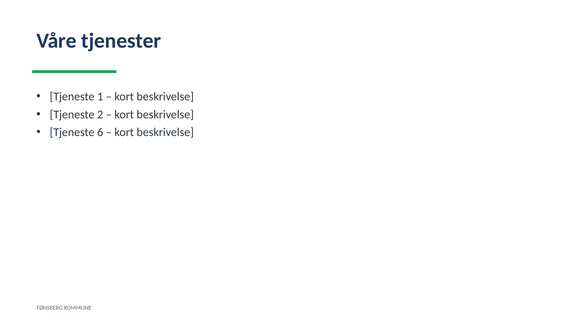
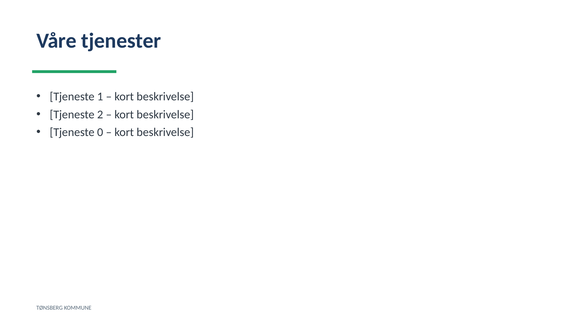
6: 6 -> 0
